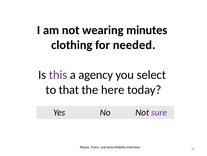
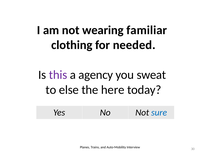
minutes: minutes -> familiar
select: select -> sweat
that: that -> else
sure colour: purple -> blue
